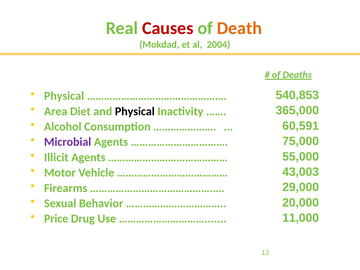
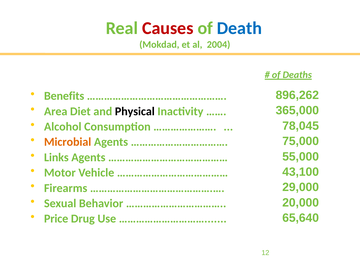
Death colour: orange -> blue
540,853: 540,853 -> 896,262
Physical at (64, 96): Physical -> Benefits
60,591: 60,591 -> 78,045
Microbial colour: purple -> orange
Illicit: Illicit -> Links
43,003: 43,003 -> 43,100
11,000: 11,000 -> 65,640
